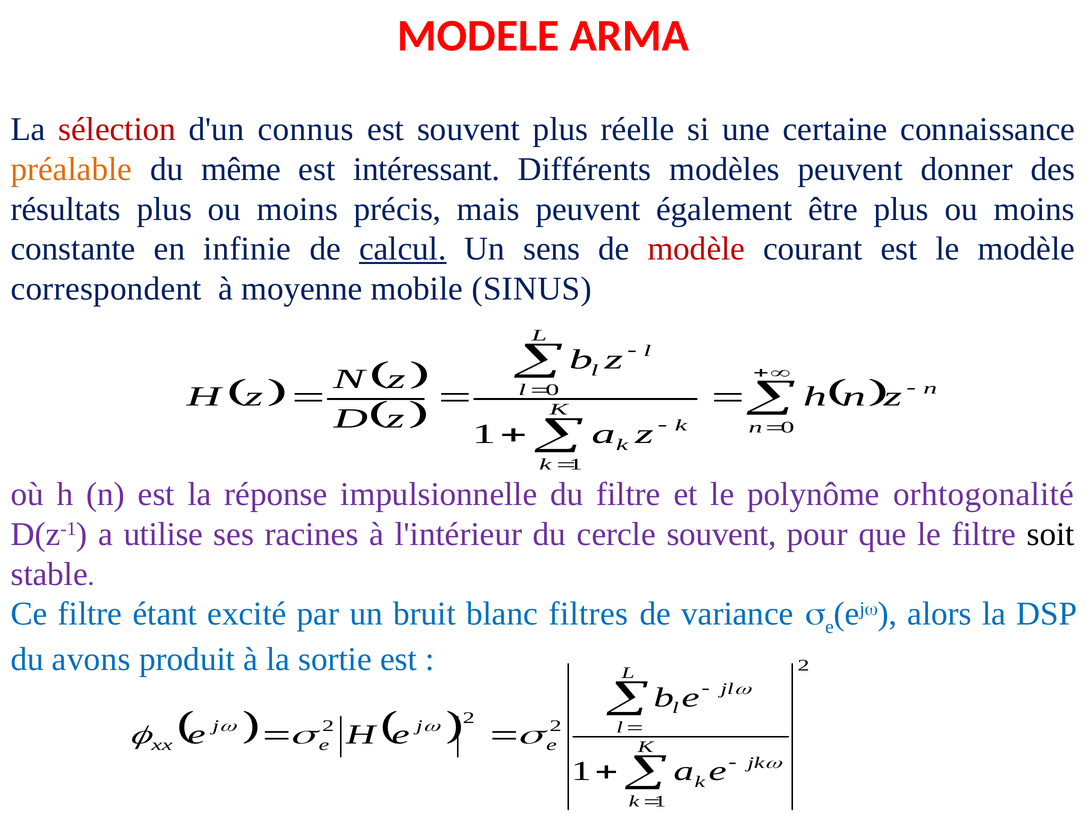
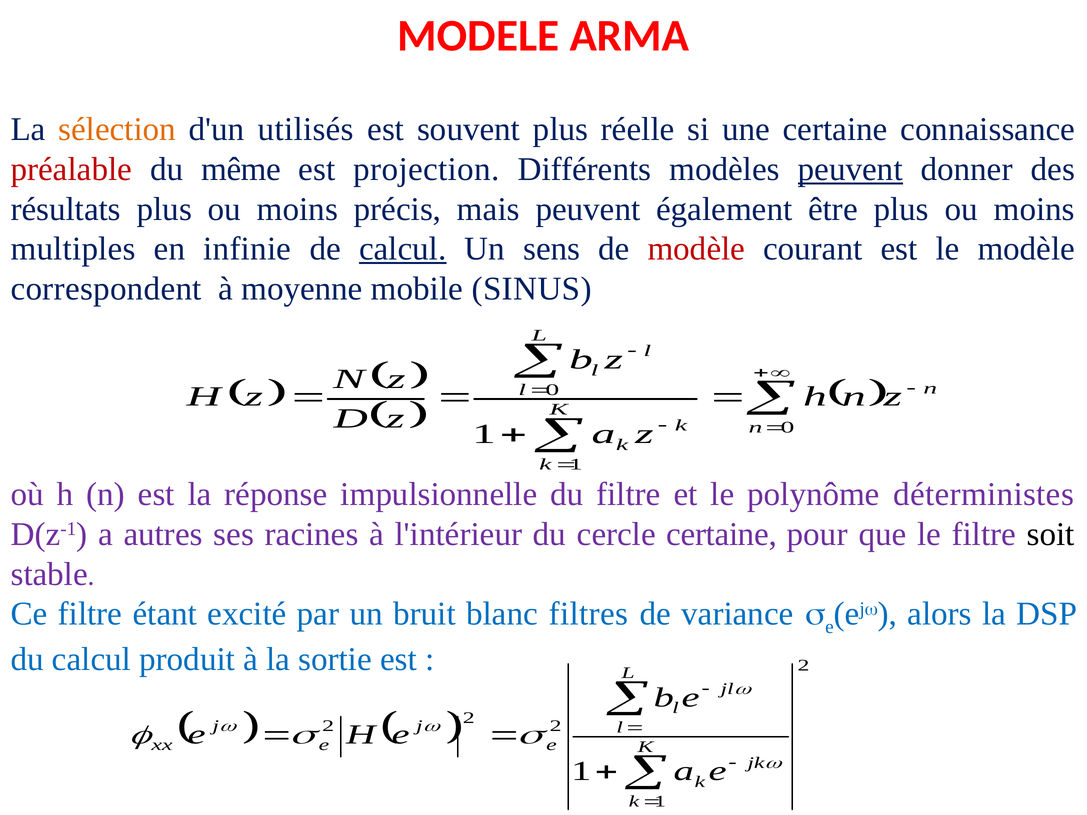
sélection colour: red -> orange
connus: connus -> utilisés
préalable colour: orange -> red
intéressant: intéressant -> projection
peuvent at (850, 169) underline: none -> present
constante: constante -> multiples
orhtogonalité: orhtogonalité -> déterministes
utilise: utilise -> autres
cercle souvent: souvent -> certaine
du avons: avons -> calcul
